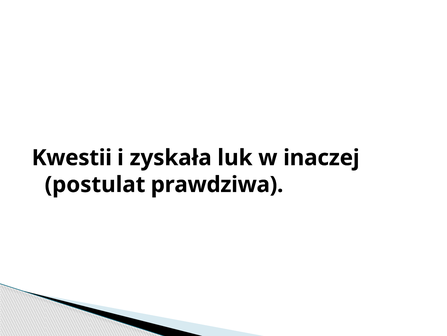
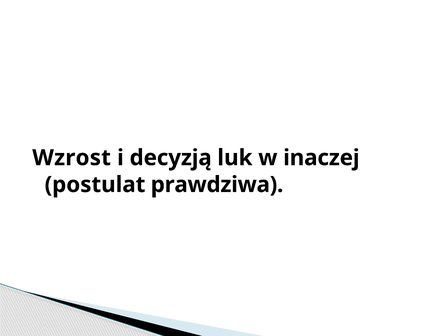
Kwestii: Kwestii -> Wzrost
zyskała: zyskała -> decyzją
